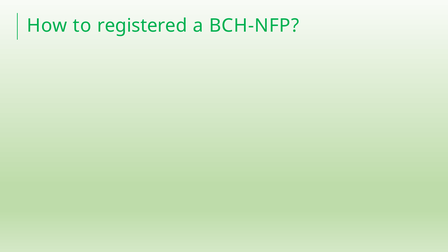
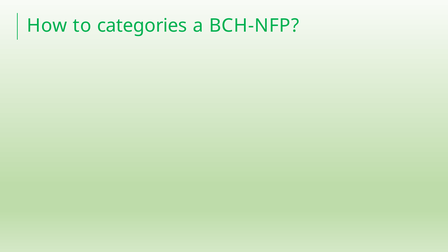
registered: registered -> categories
